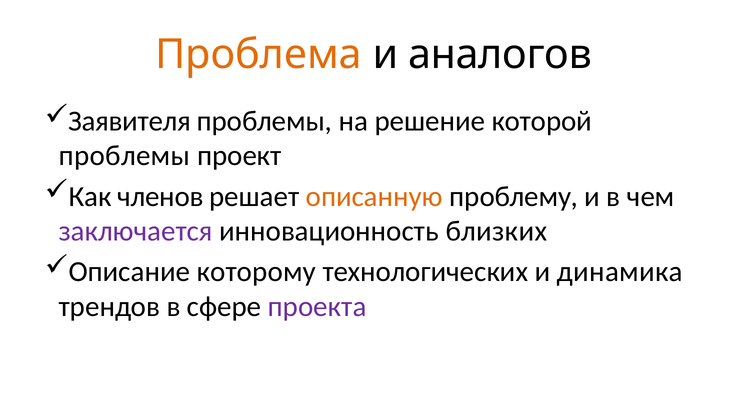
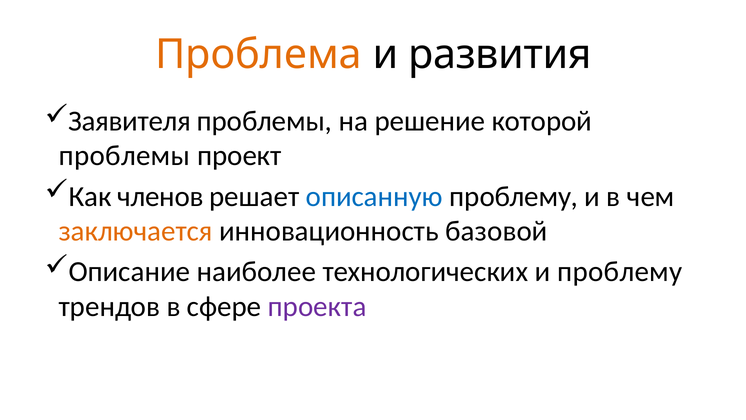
аналогов: аналогов -> развития
описанную colour: orange -> blue
заключается colour: purple -> orange
близких: близких -> базовой
которому: которому -> наиболее
и динамика: динамика -> проблему
